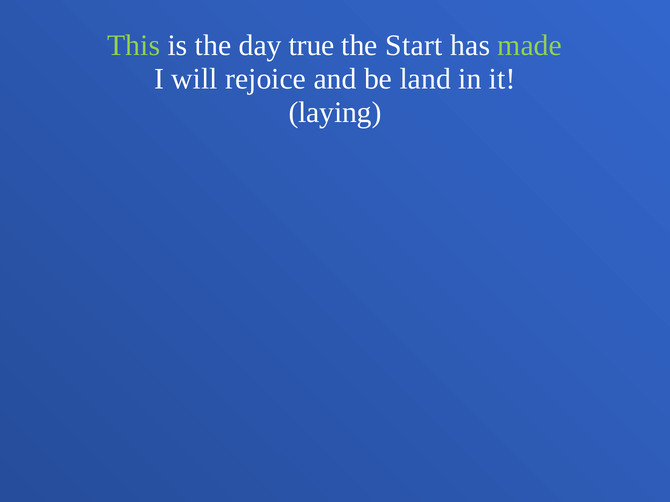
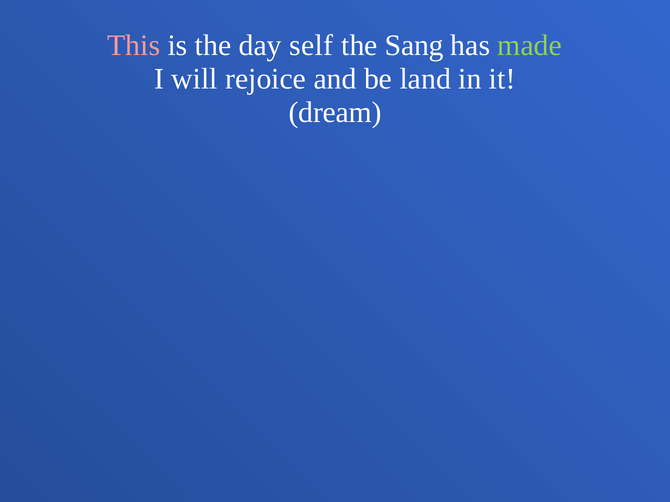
This colour: light green -> pink
true: true -> self
Start: Start -> Sang
laying: laying -> dream
